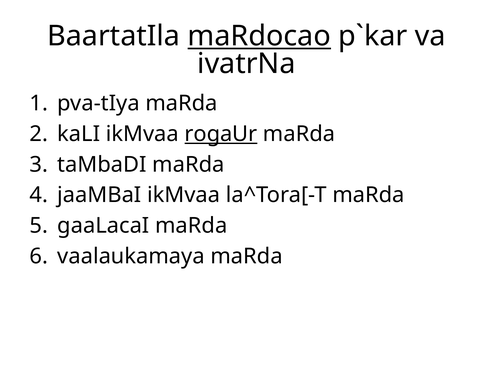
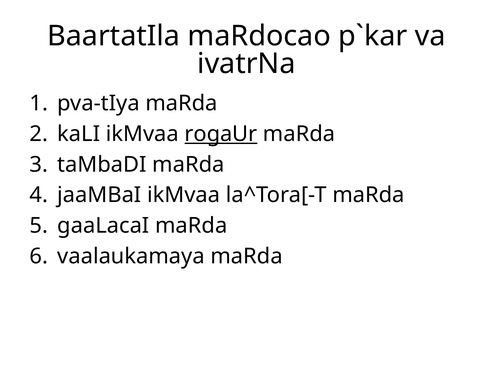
maRdocao underline: present -> none
